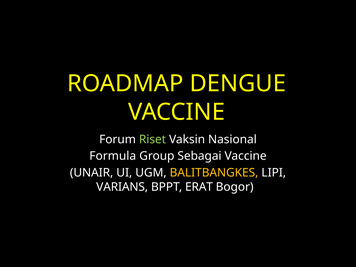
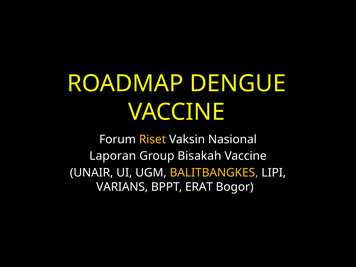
Riset colour: light green -> yellow
Formula: Formula -> Laporan
Sebagai: Sebagai -> Bisakah
